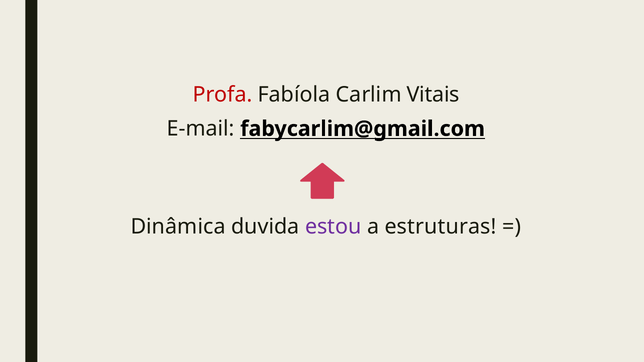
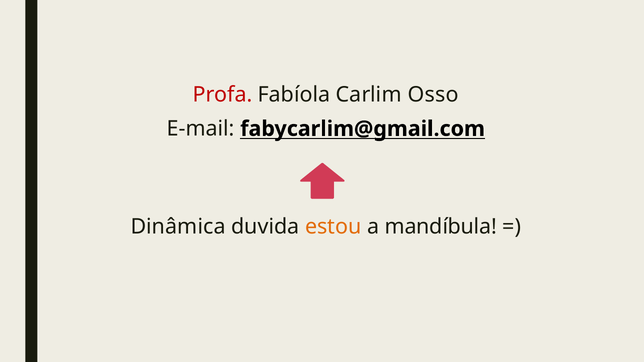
Vitais: Vitais -> Osso
estou colour: purple -> orange
estruturas: estruturas -> mandíbula
